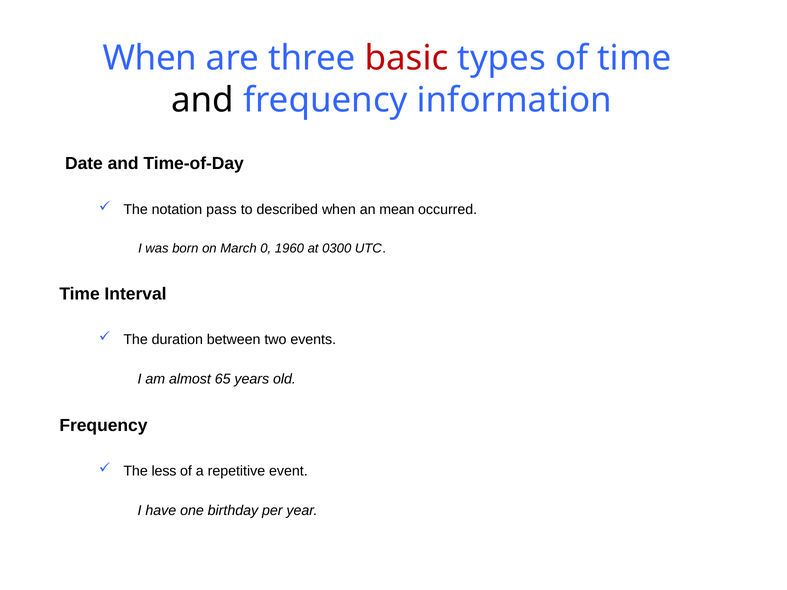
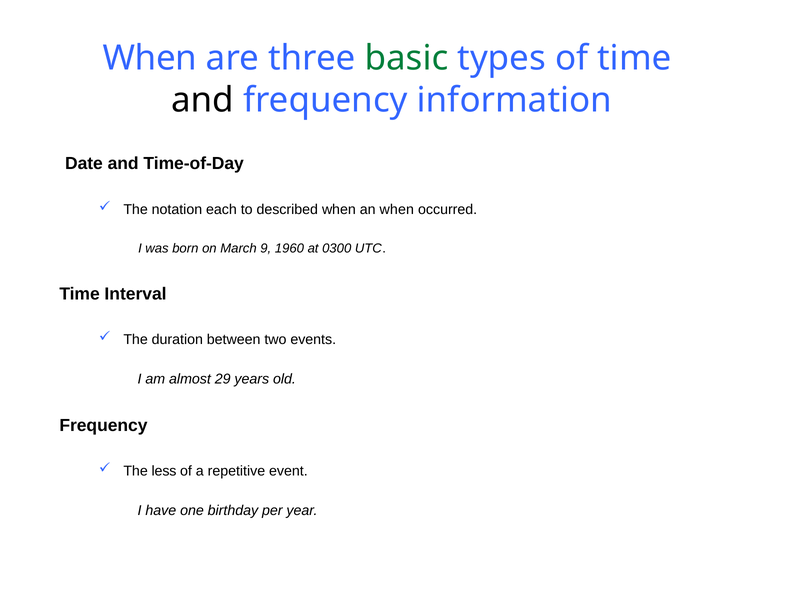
basic colour: red -> green
pass: pass -> each
an mean: mean -> when
0: 0 -> 9
65: 65 -> 29
